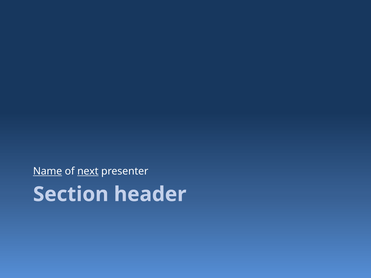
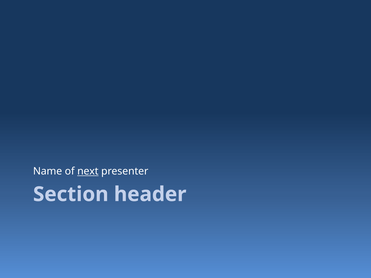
Name underline: present -> none
